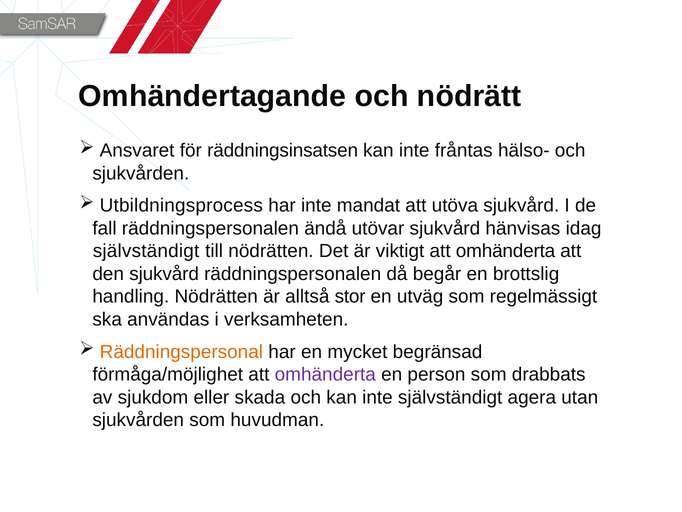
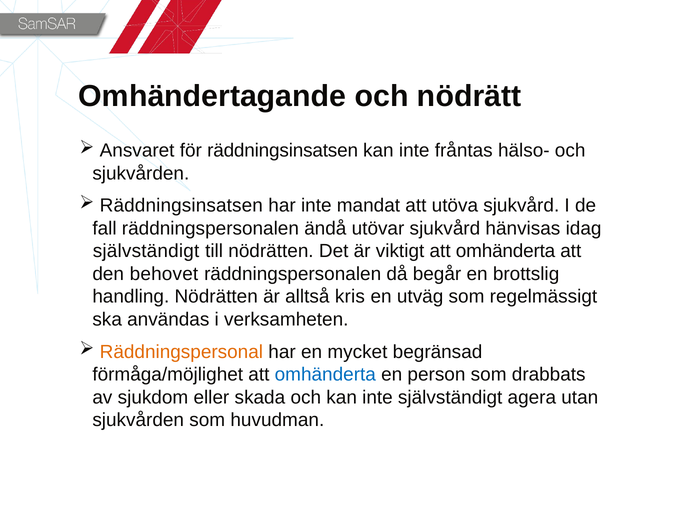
Utbildningsprocess at (181, 205): Utbildningsprocess -> Räddningsinsatsen
den sjukvård: sjukvård -> behovet
stor: stor -> kris
omhänderta at (325, 374) colour: purple -> blue
